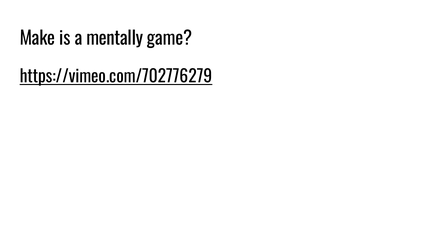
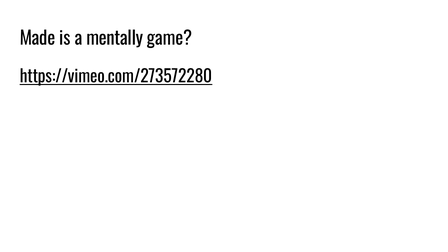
Make: Make -> Made
https://vimeo.com/702776279: https://vimeo.com/702776279 -> https://vimeo.com/273572280
